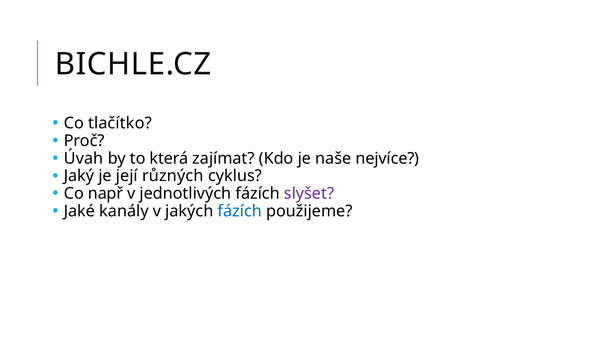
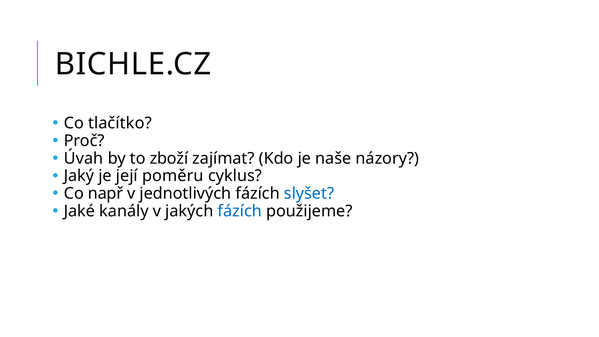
která: která -> zboží
nejvíce: nejvíce -> názory
různých: různých -> poměru
slyšet colour: purple -> blue
